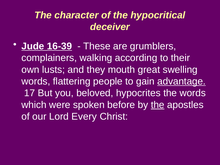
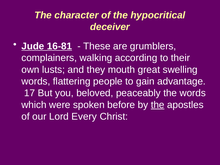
16-39: 16-39 -> 16-81
advantage underline: present -> none
hypocrites: hypocrites -> peaceably
